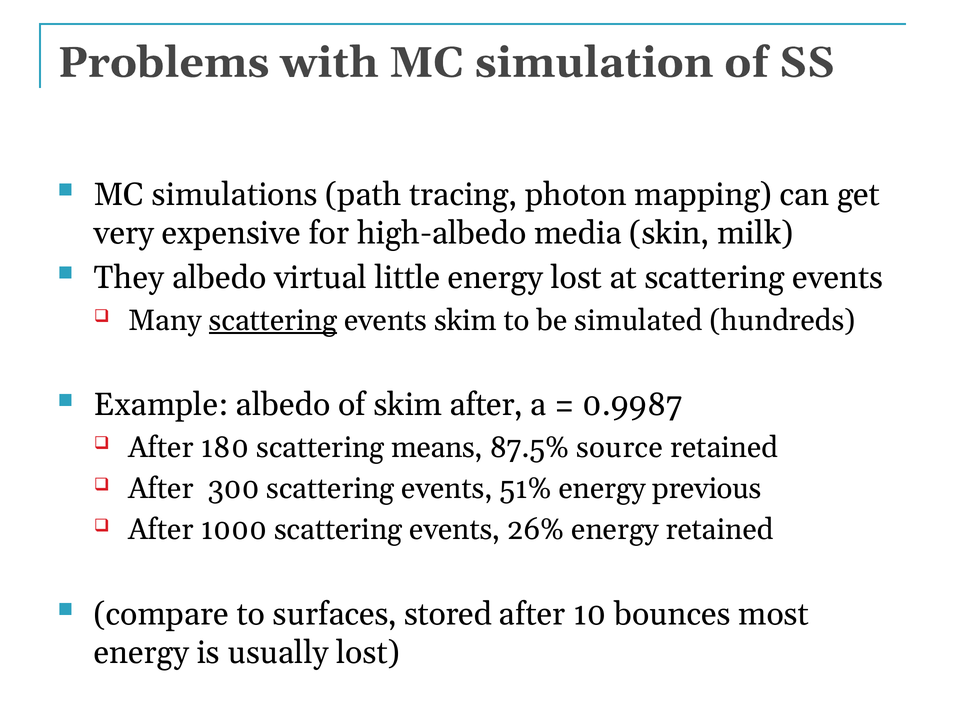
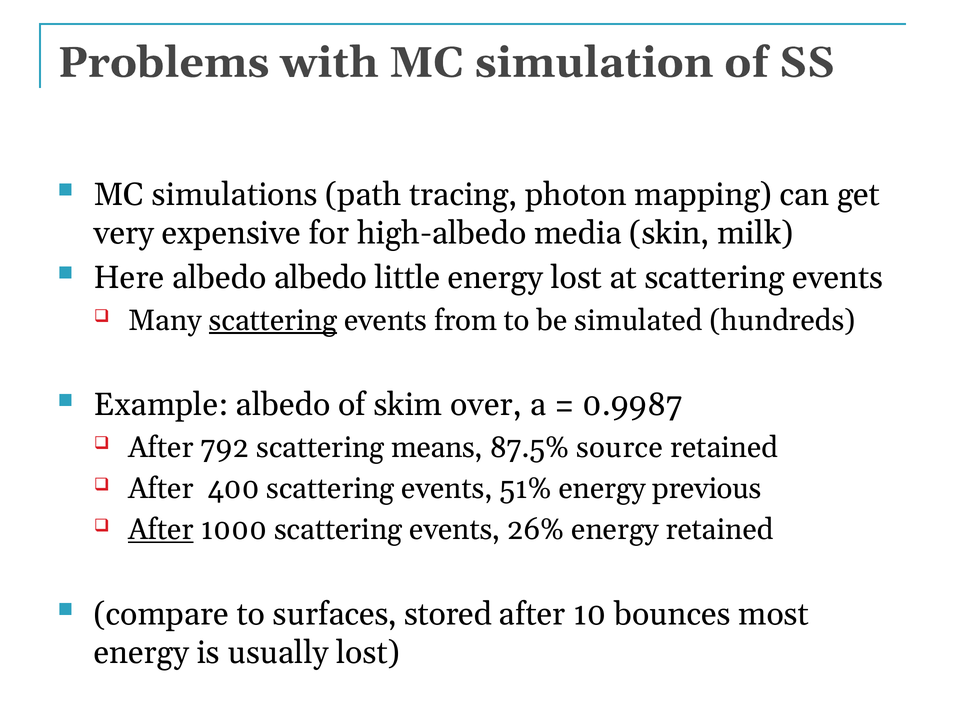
They: They -> Here
albedo virtual: virtual -> albedo
events skim: skim -> from
skim after: after -> over
180: 180 -> 792
300: 300 -> 400
After at (161, 530) underline: none -> present
